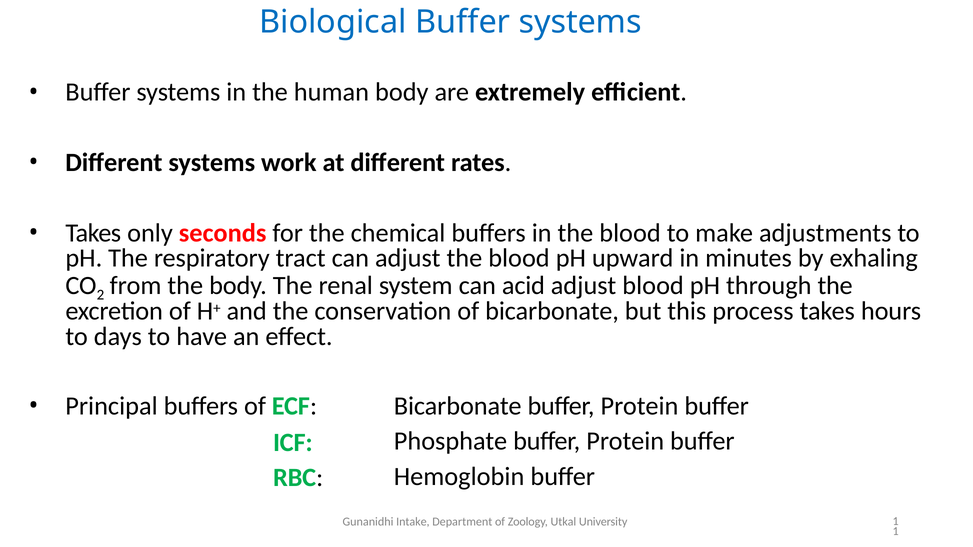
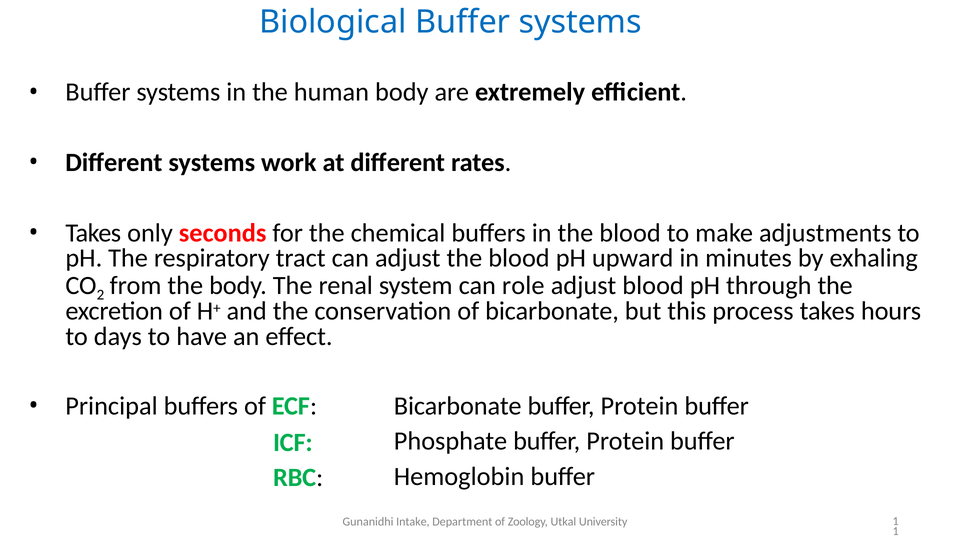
acid: acid -> role
